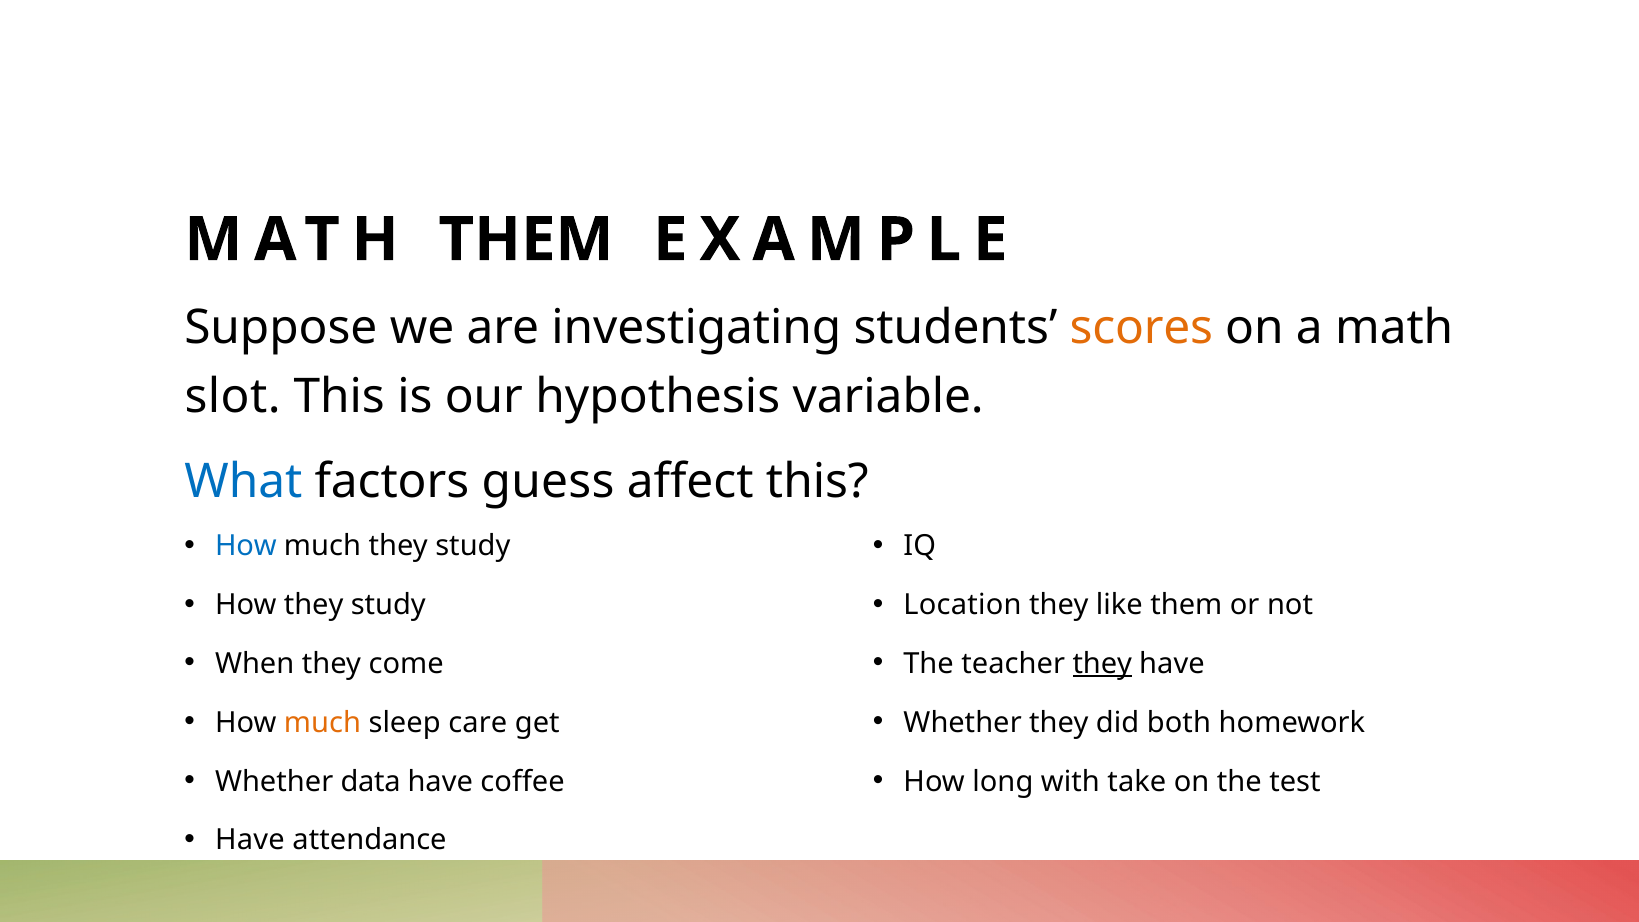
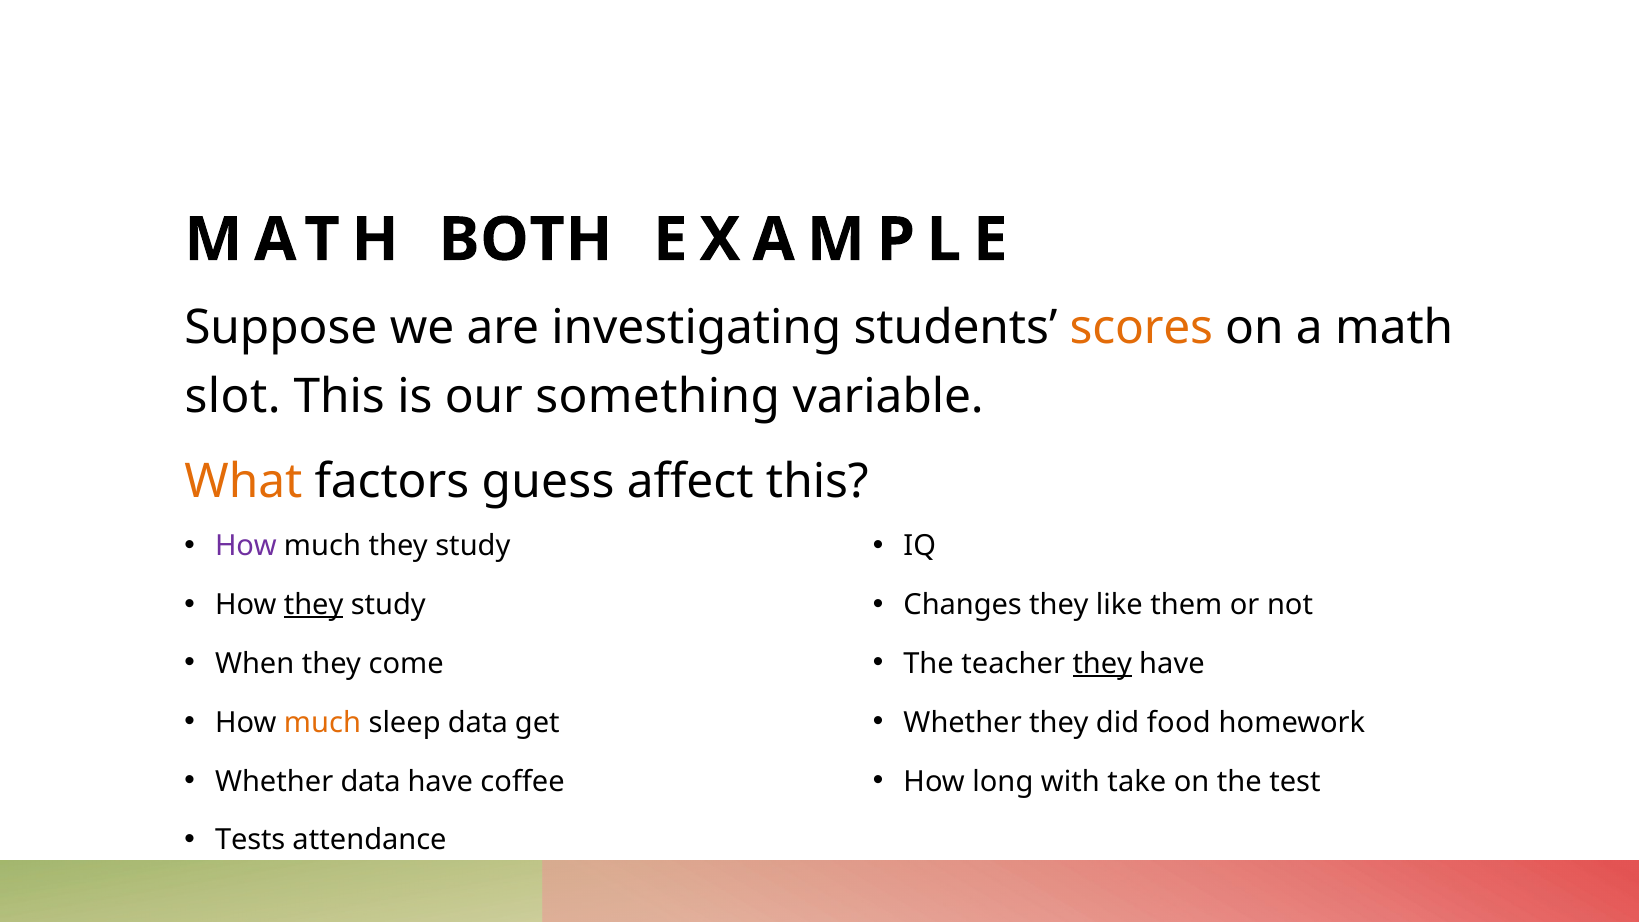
MATH THEM: THEM -> BOTH
hypothesis: hypothesis -> something
What colour: blue -> orange
How at (246, 546) colour: blue -> purple
they at (314, 605) underline: none -> present
Location: Location -> Changes
sleep care: care -> data
both: both -> food
Have at (250, 840): Have -> Tests
